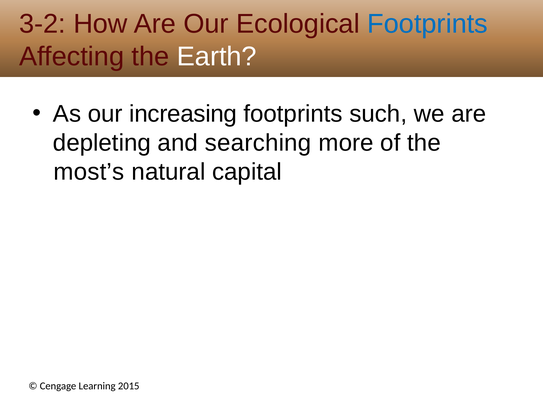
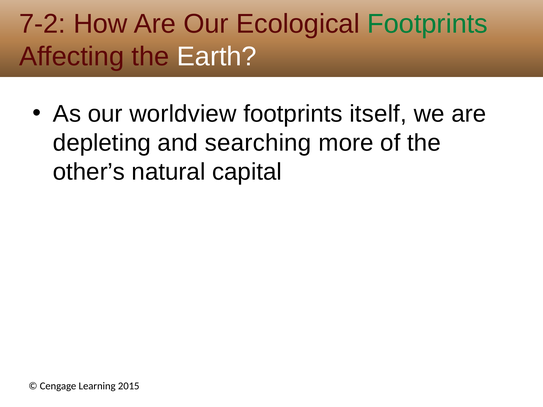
3-2: 3-2 -> 7-2
Footprints at (428, 24) colour: blue -> green
increasing: increasing -> worldview
such: such -> itself
most’s: most’s -> other’s
